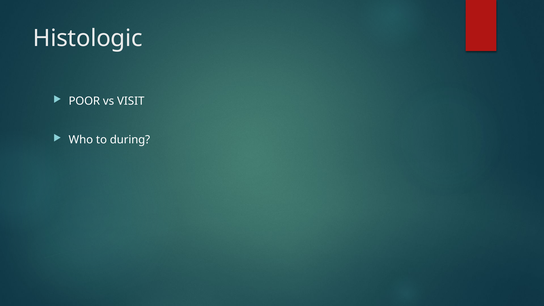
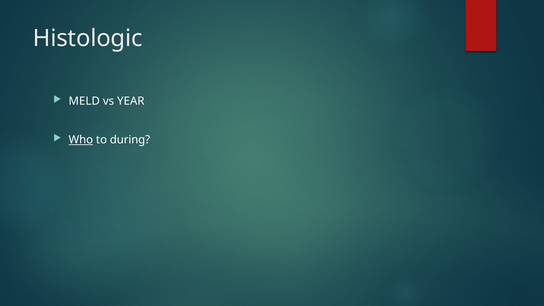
POOR: POOR -> MELD
VISIT: VISIT -> YEAR
Who underline: none -> present
